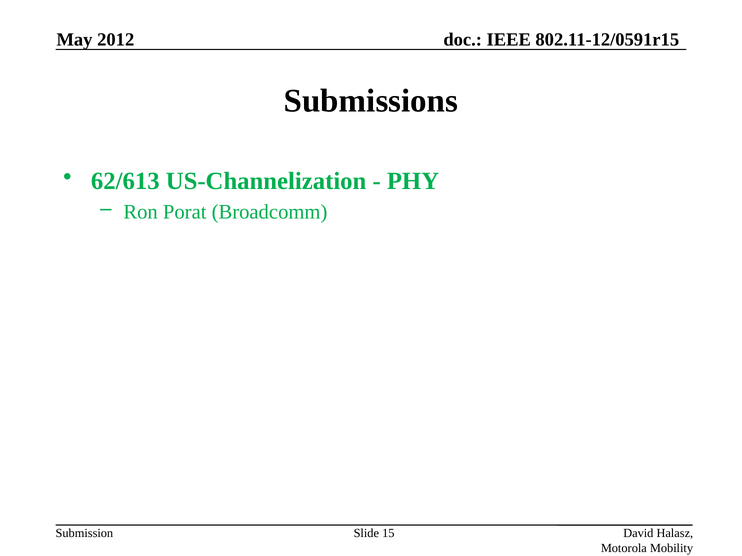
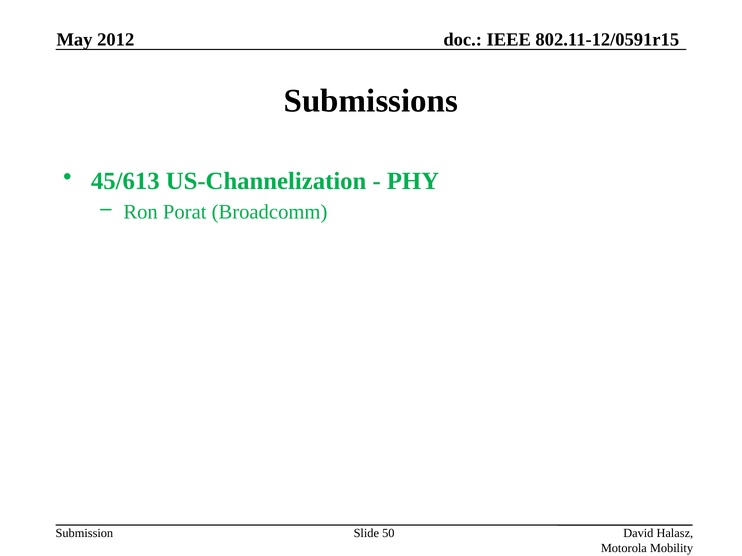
62/613: 62/613 -> 45/613
15: 15 -> 50
